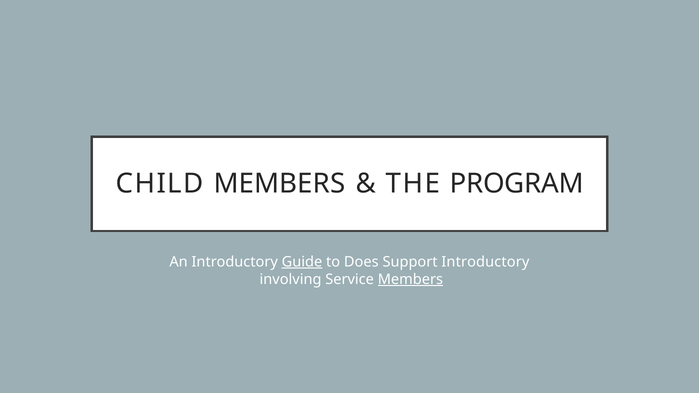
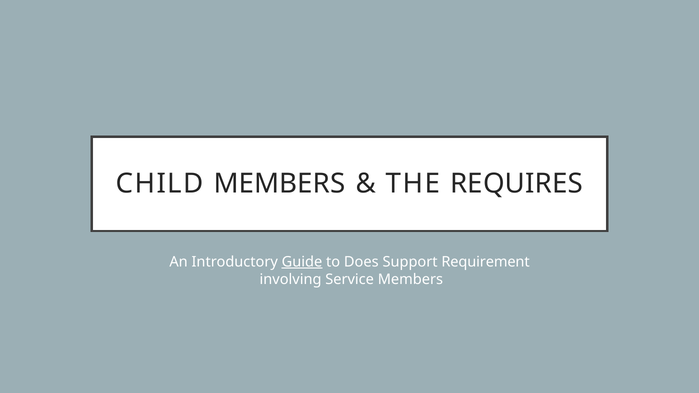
PROGRAM: PROGRAM -> REQUIRES
Support Introductory: Introductory -> Requirement
Members at (410, 279) underline: present -> none
